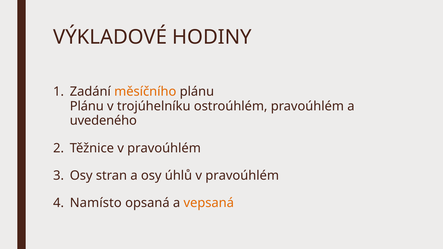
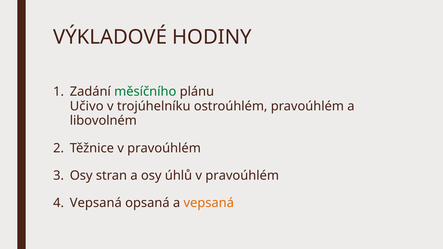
měsíčního colour: orange -> green
Plánu at (87, 106): Plánu -> Učivo
uvedeného: uvedeného -> libovolném
Namísto at (96, 203): Namísto -> Vepsaná
